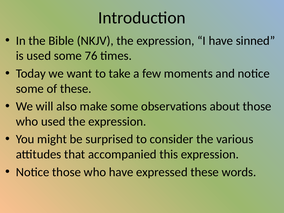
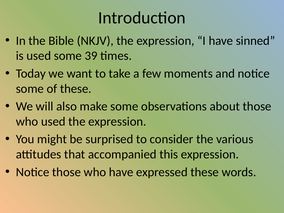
76: 76 -> 39
